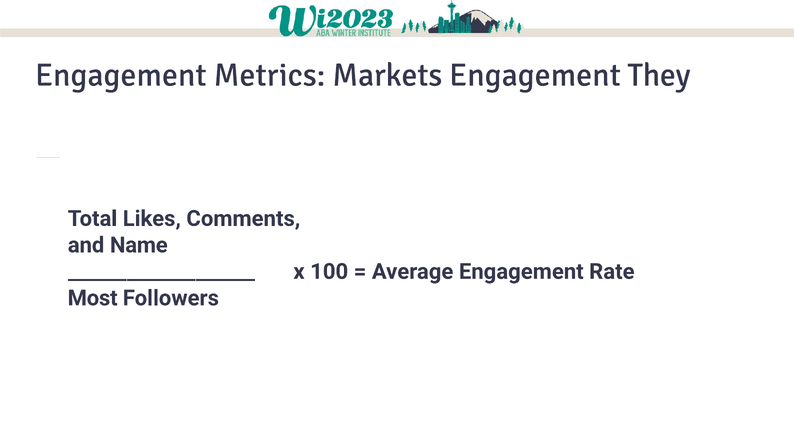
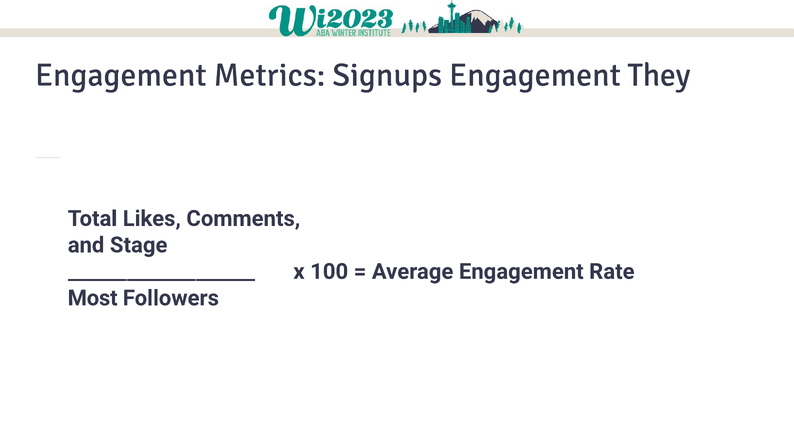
Markets: Markets -> Signups
Name: Name -> Stage
